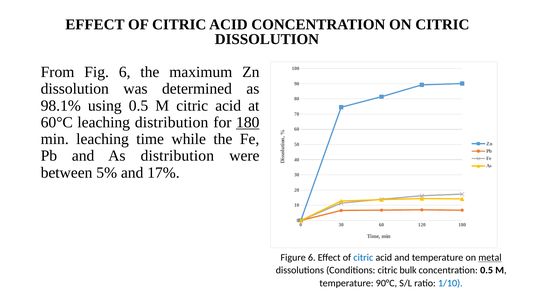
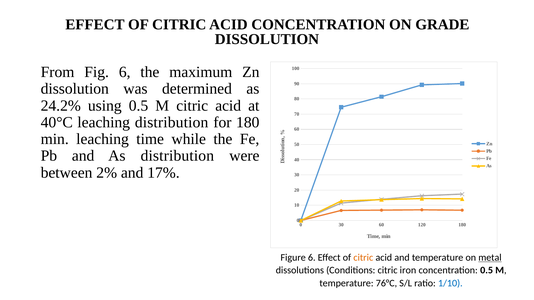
ON CITRIC: CITRIC -> GRADE
98.1%: 98.1% -> 24.2%
60°C: 60°C -> 40°C
180 at (248, 122) underline: present -> none
5%: 5% -> 2%
citric at (363, 258) colour: blue -> orange
bulk: bulk -> iron
90°C: 90°C -> 76°C
